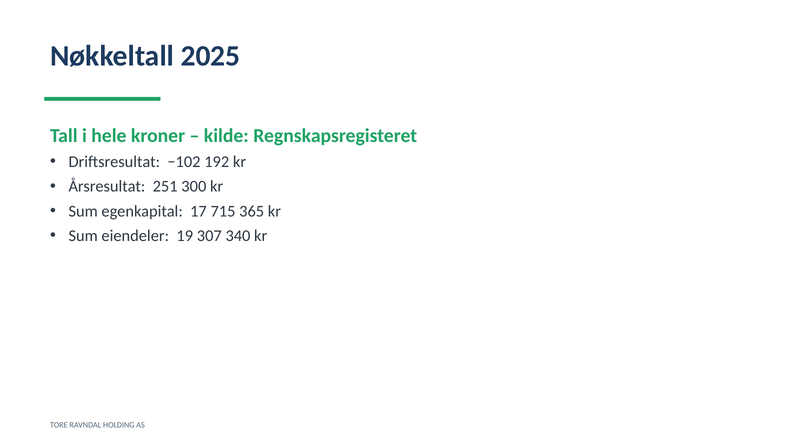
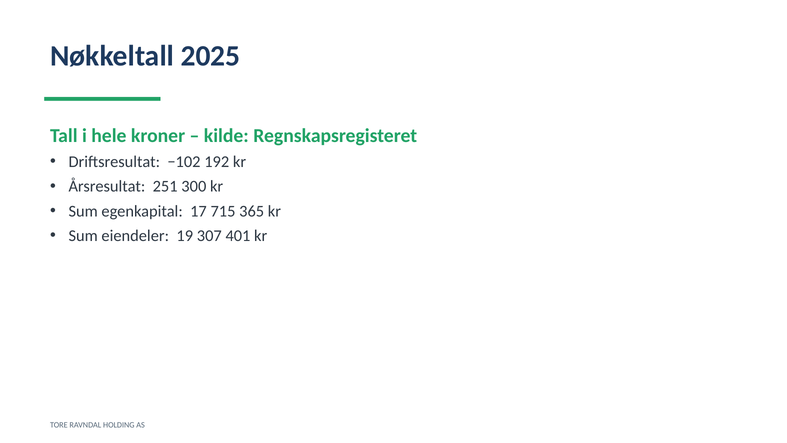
340: 340 -> 401
